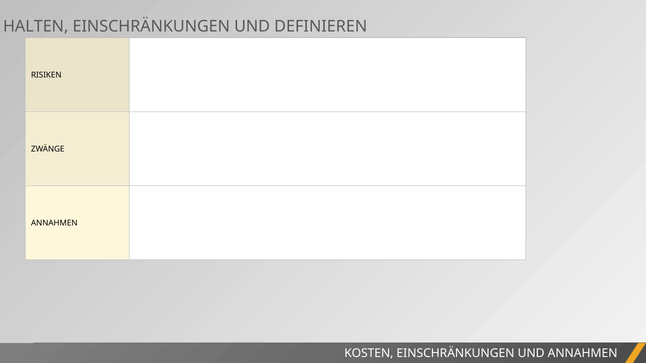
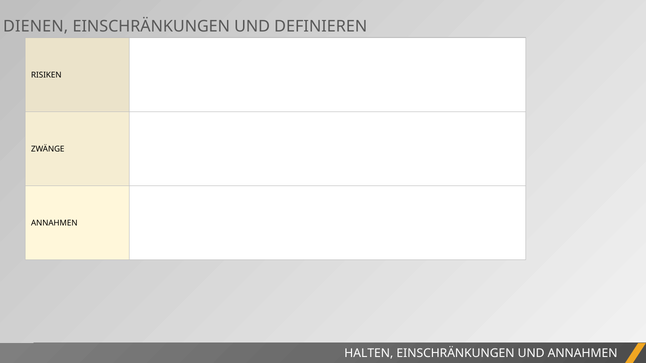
HALTEN: HALTEN -> DIENEN
KOSTEN: KOSTEN -> HALTEN
